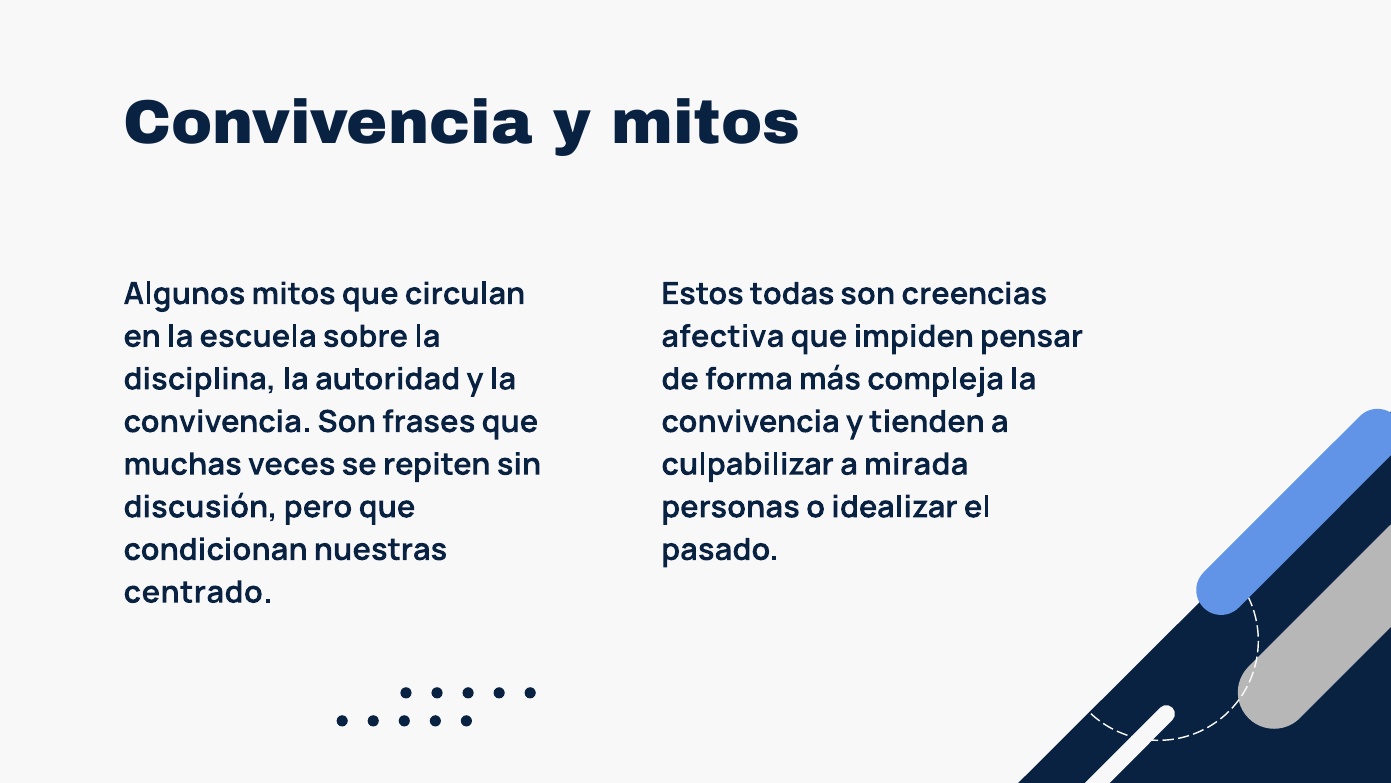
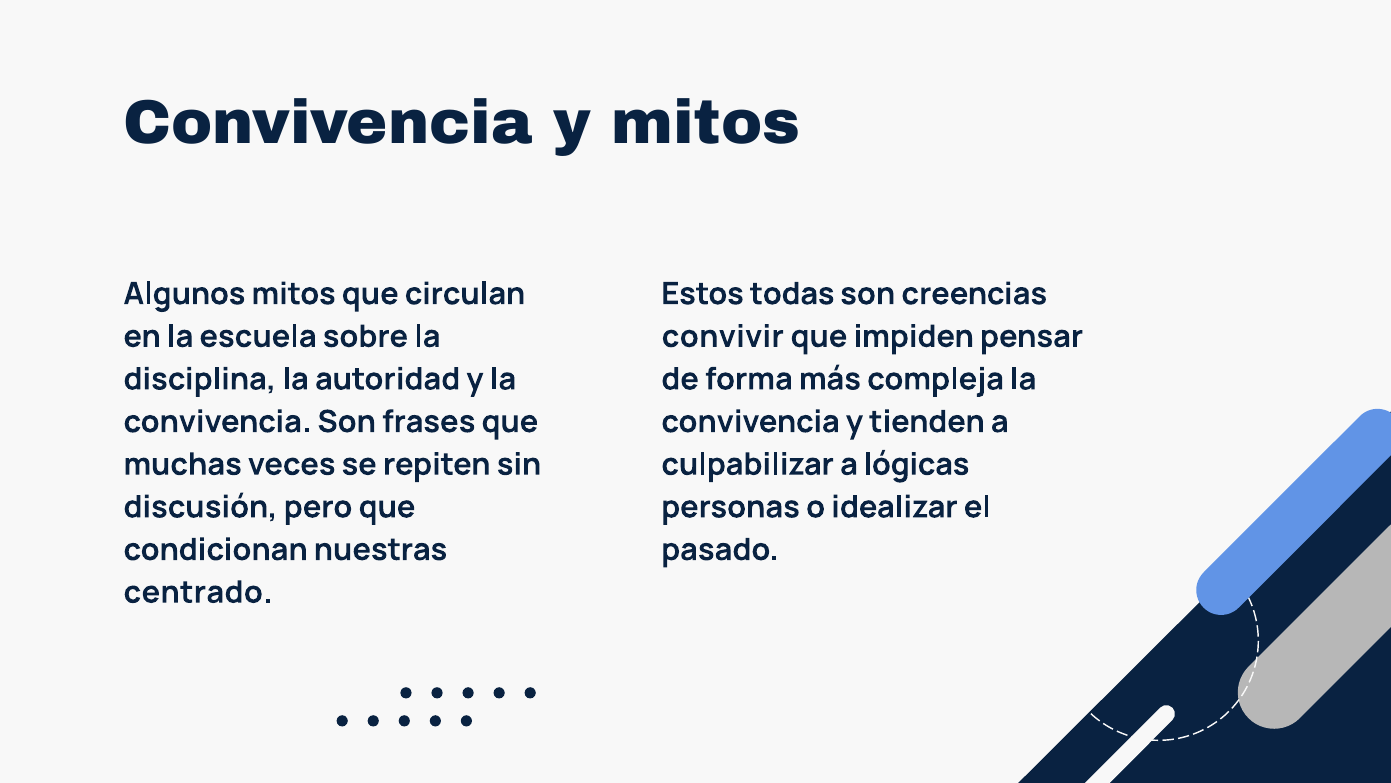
afectiva: afectiva -> convivir
mirada: mirada -> lógicas
